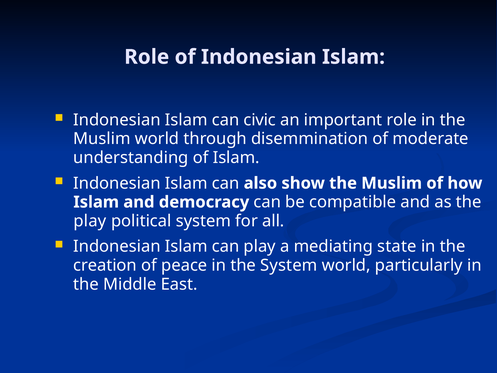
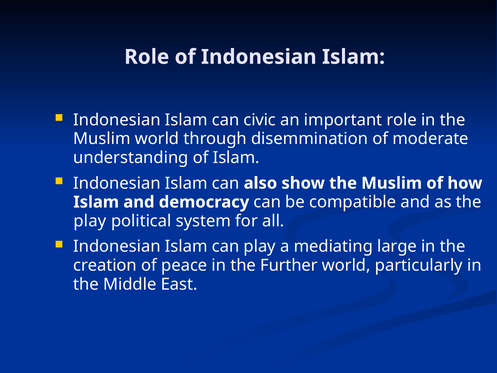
state: state -> large
the System: System -> Further
